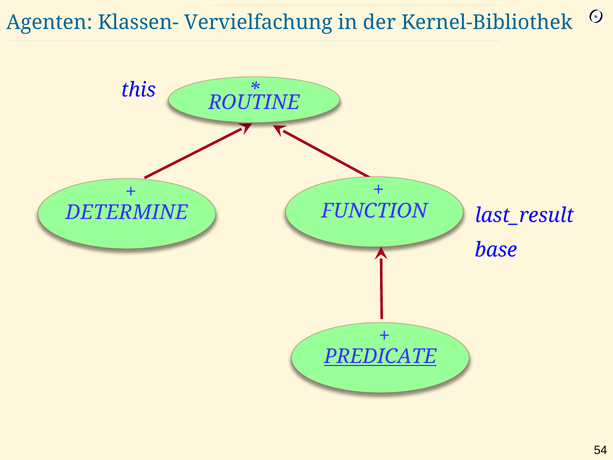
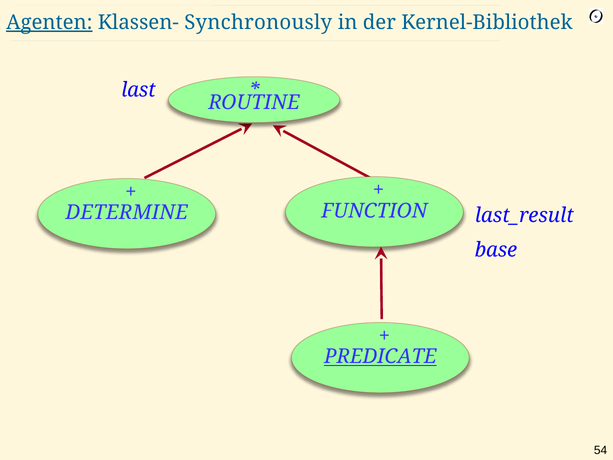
Agenten underline: none -> present
Vervielfachung: Vervielfachung -> Synchronously
this: this -> last
